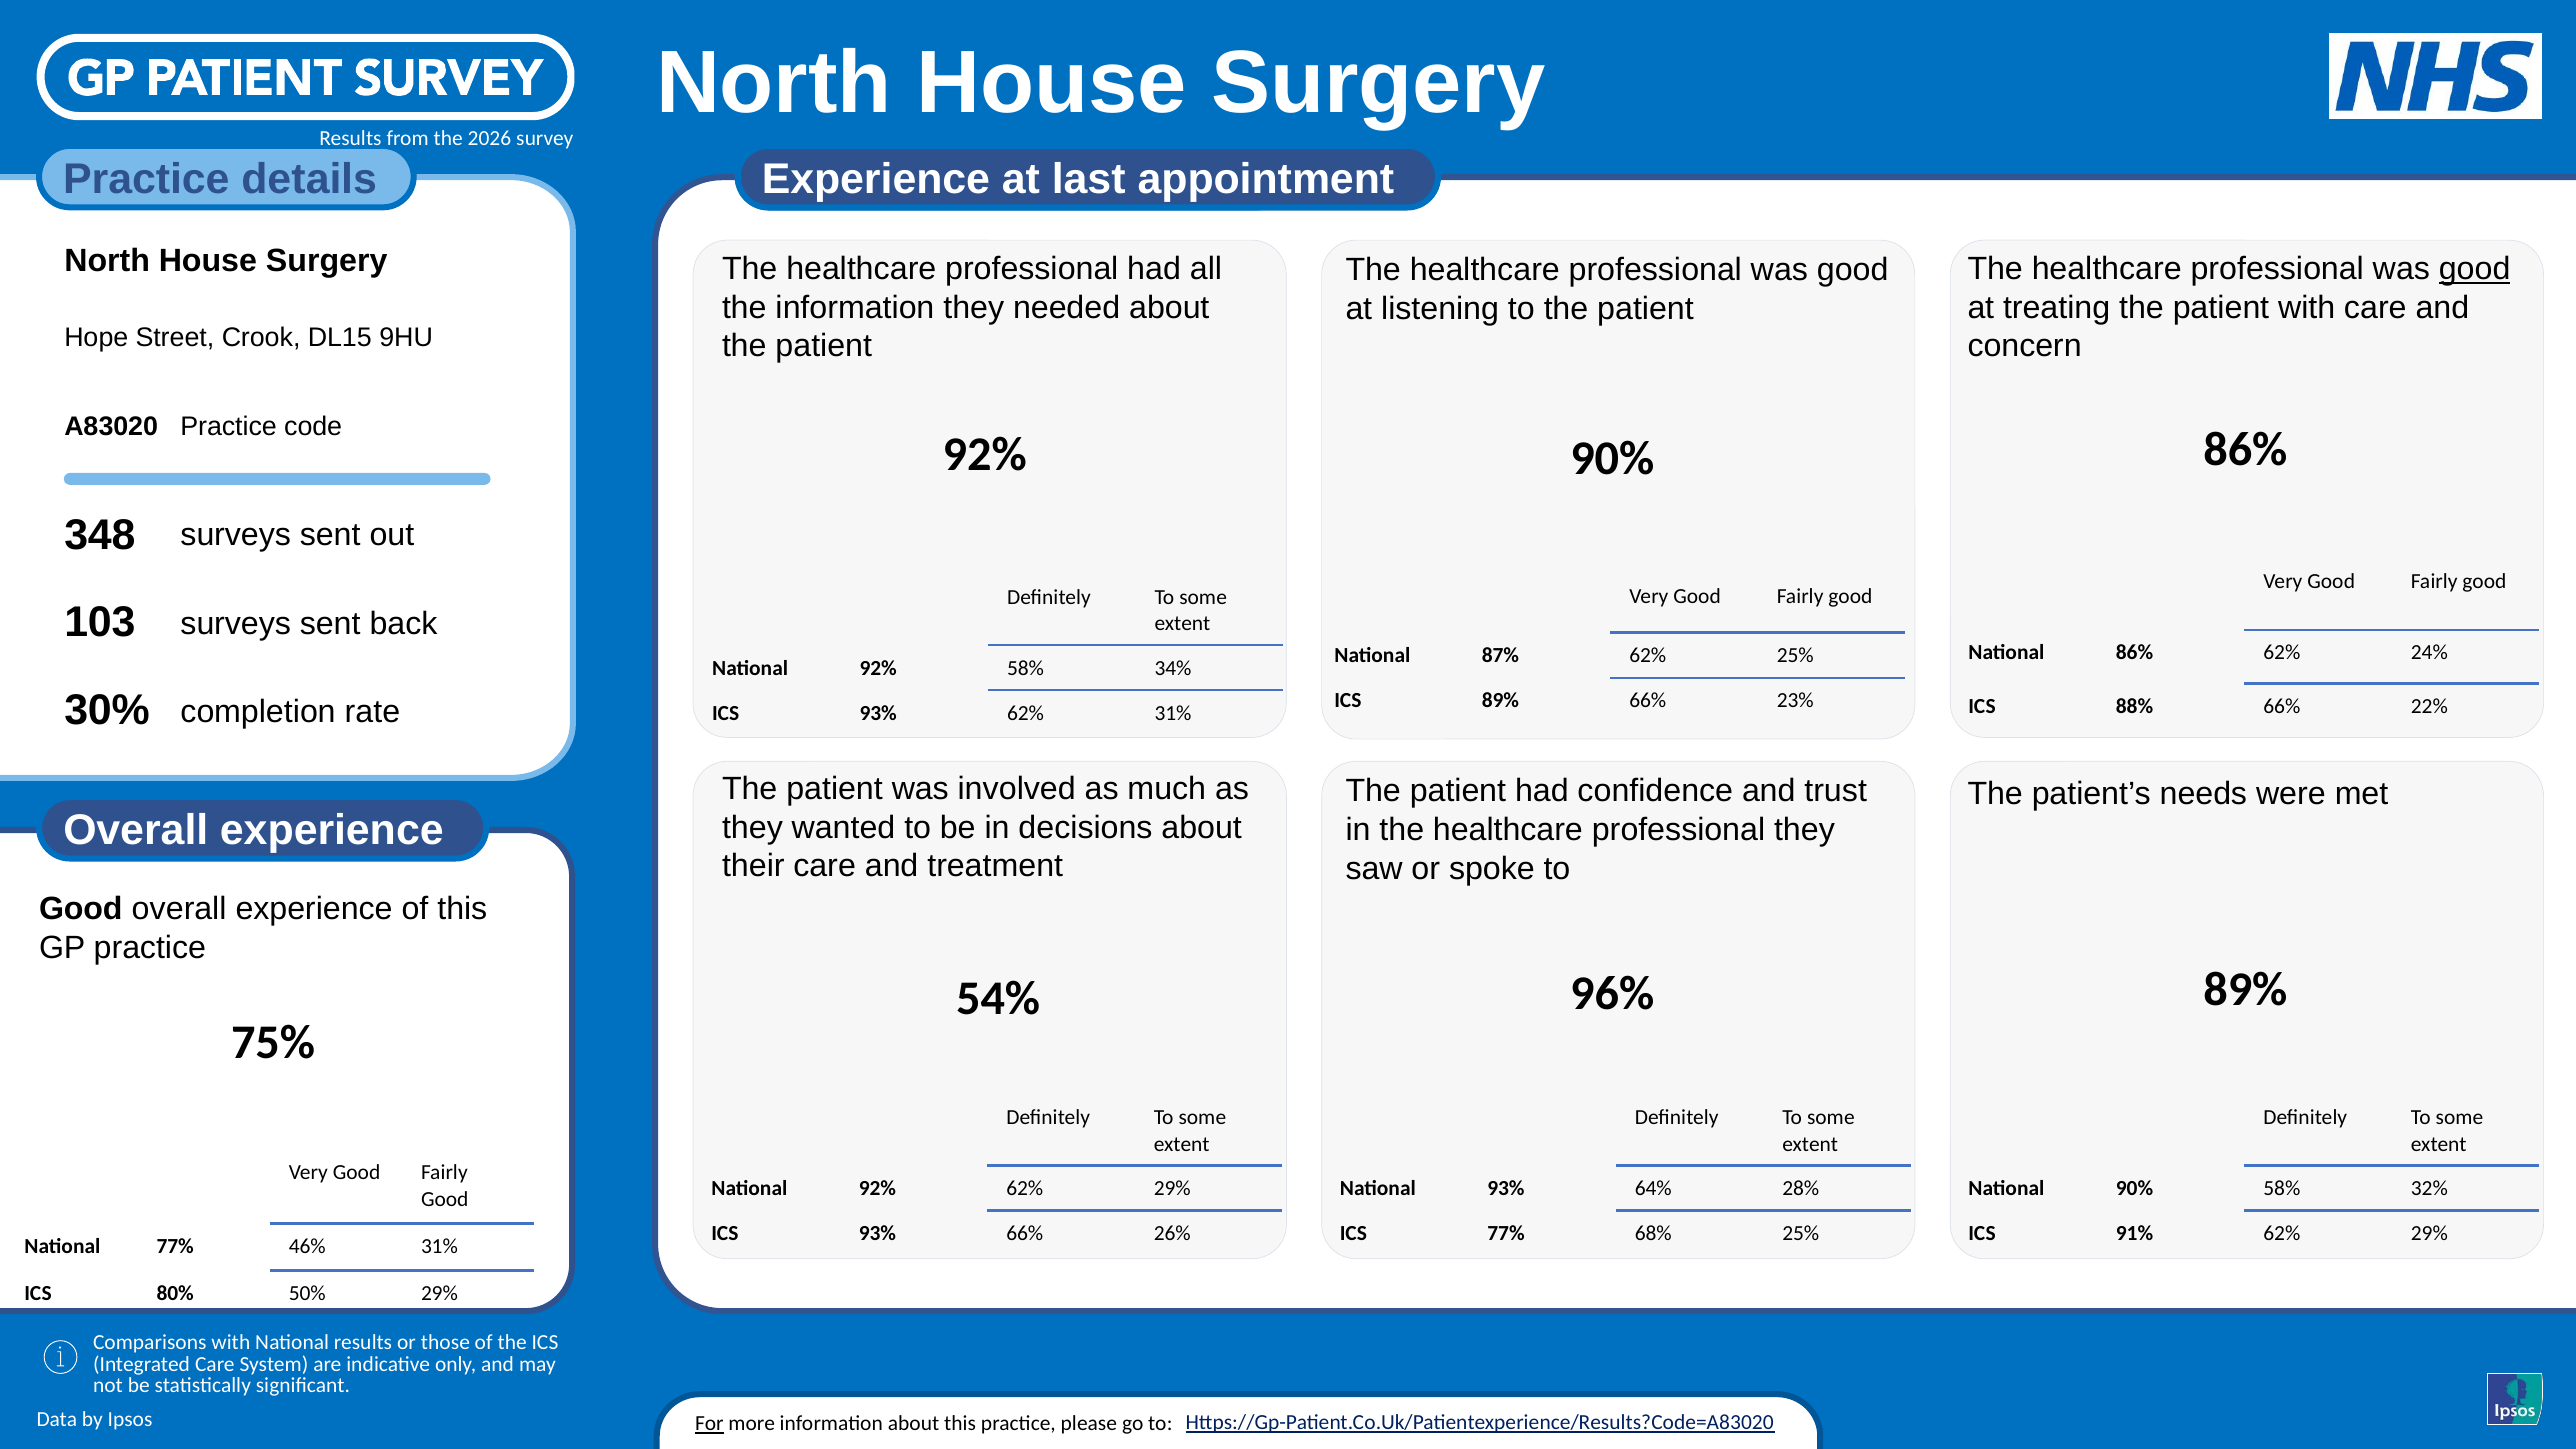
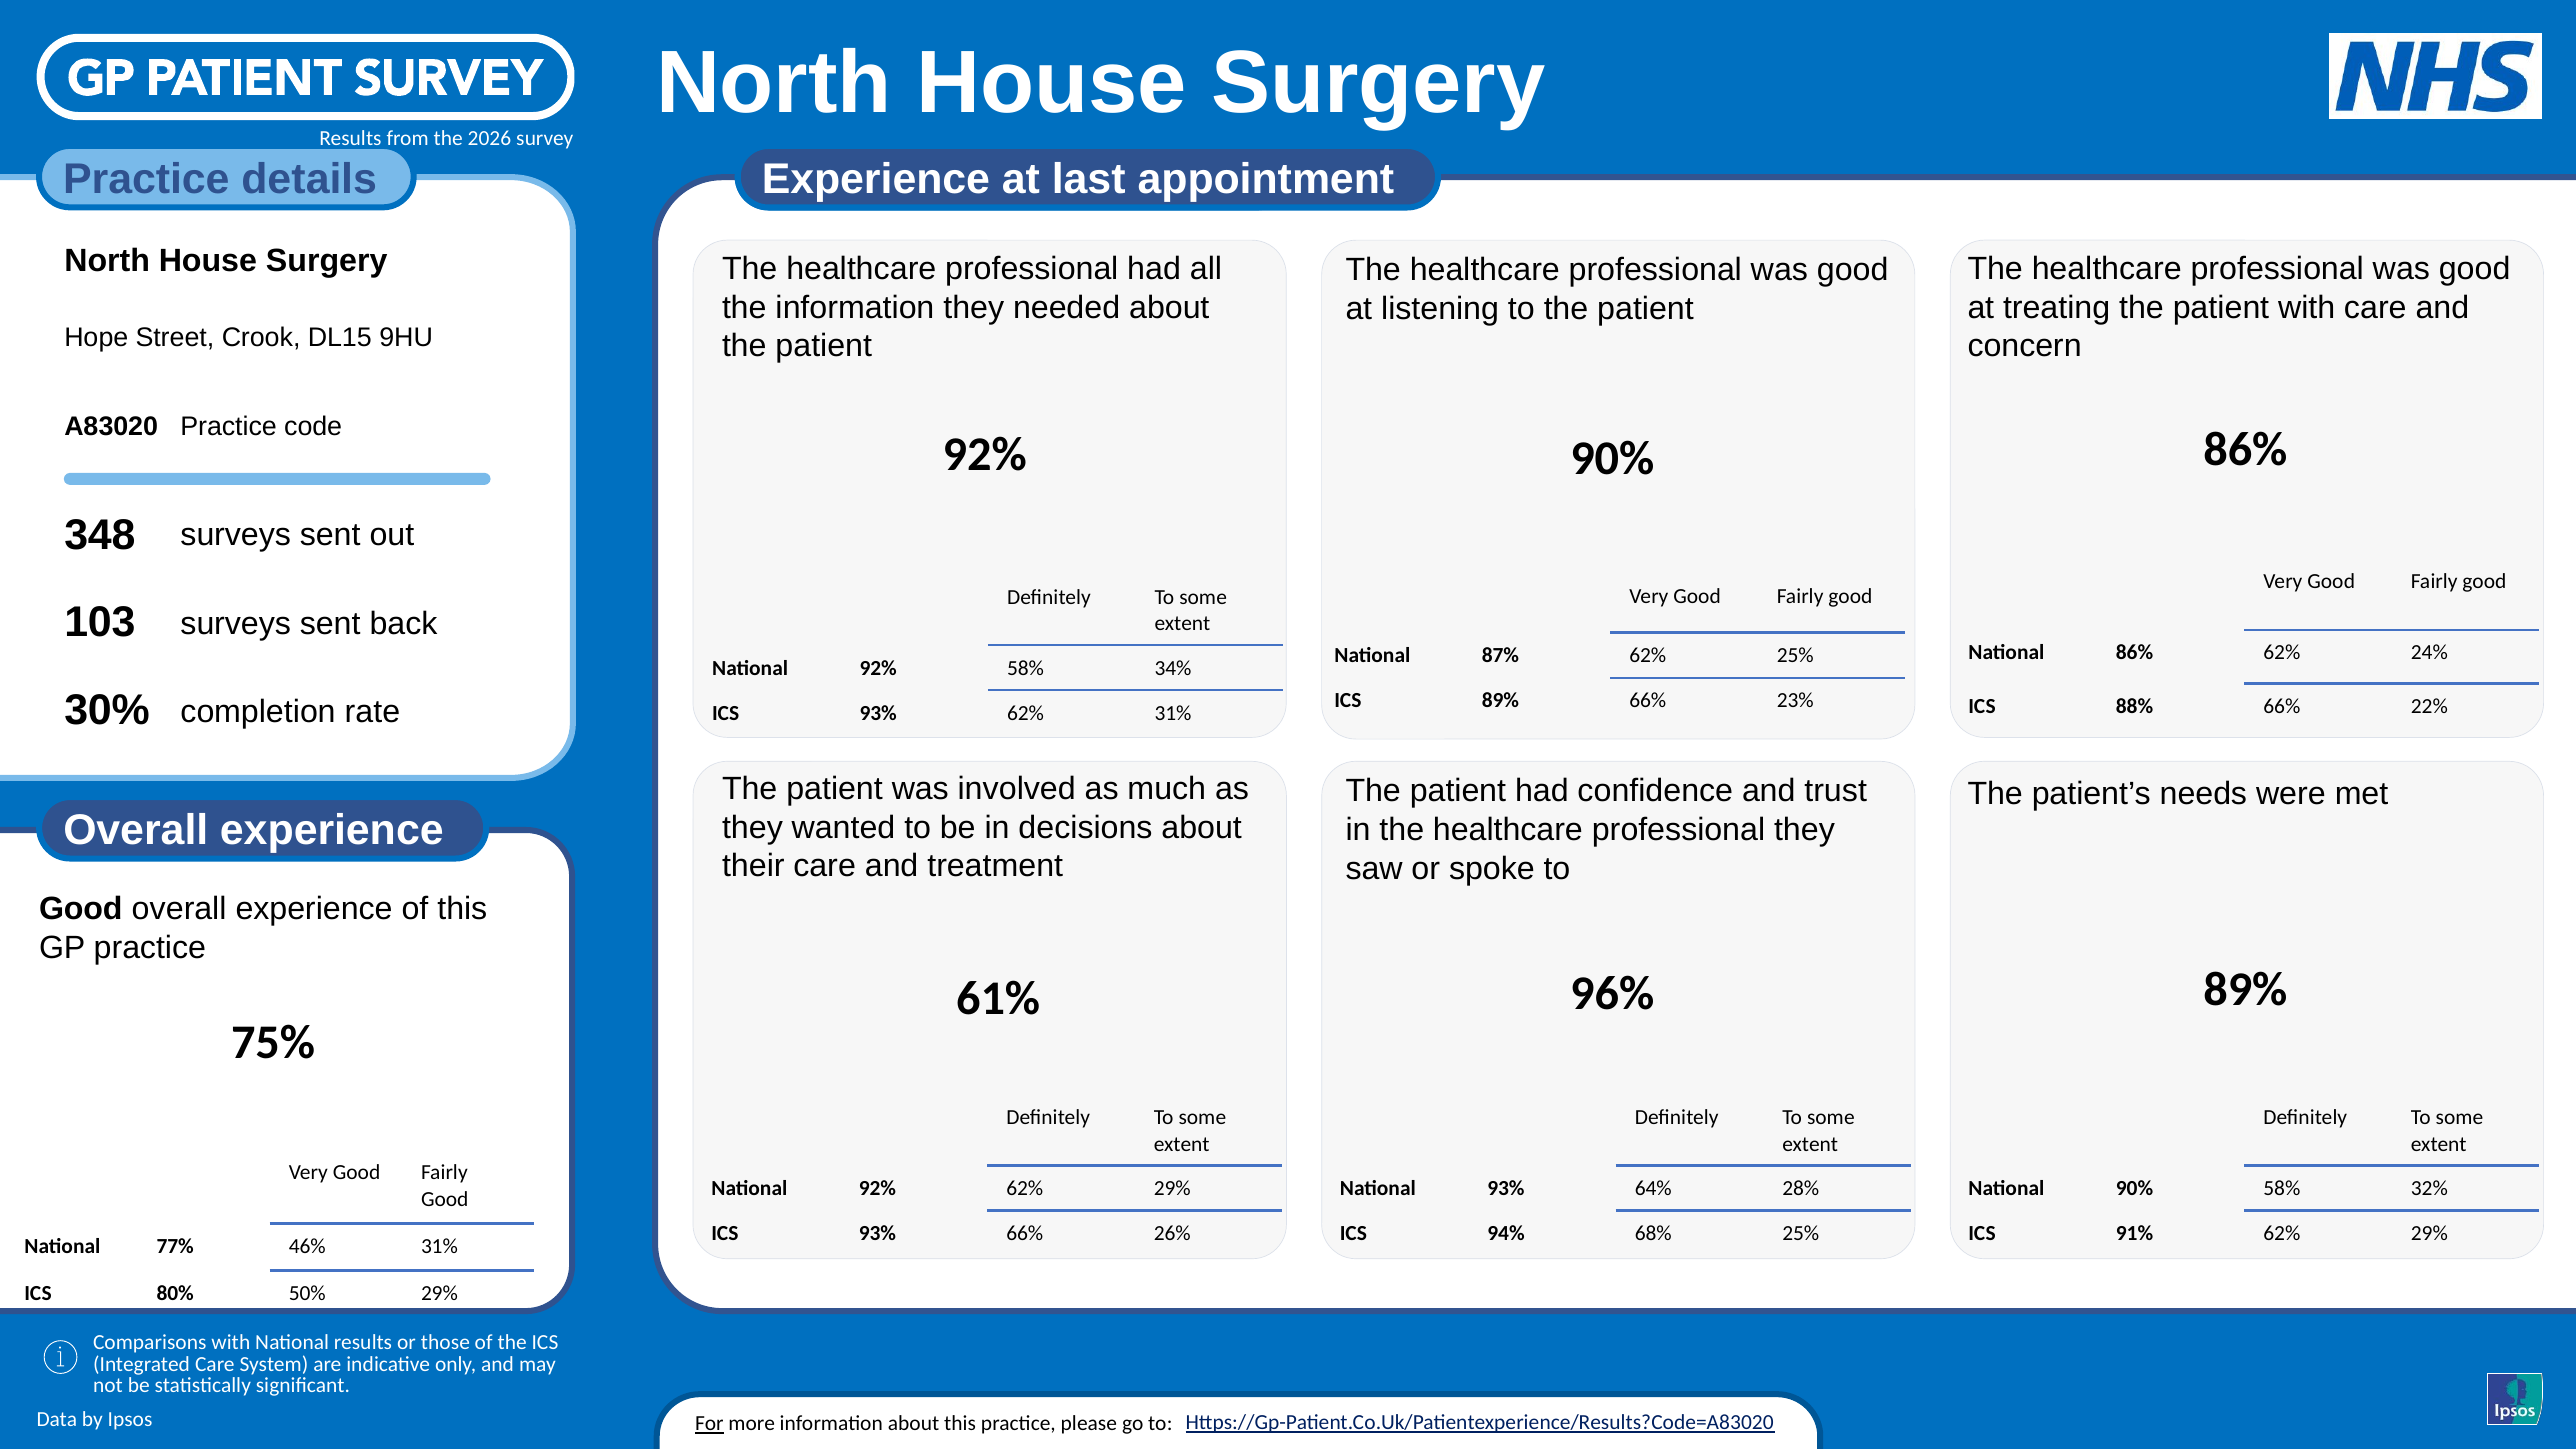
good at (2475, 269) underline: present -> none
54%: 54% -> 61%
ICS 77%: 77% -> 94%
